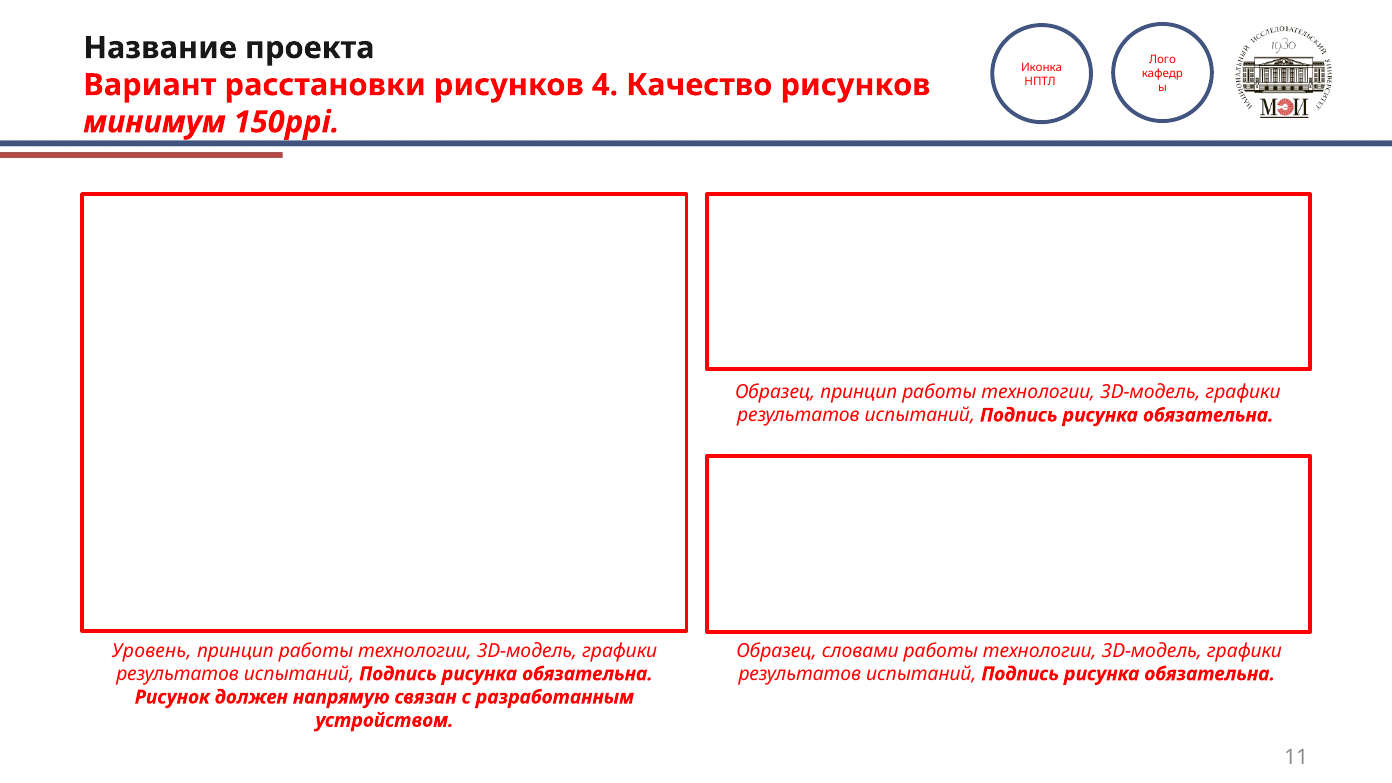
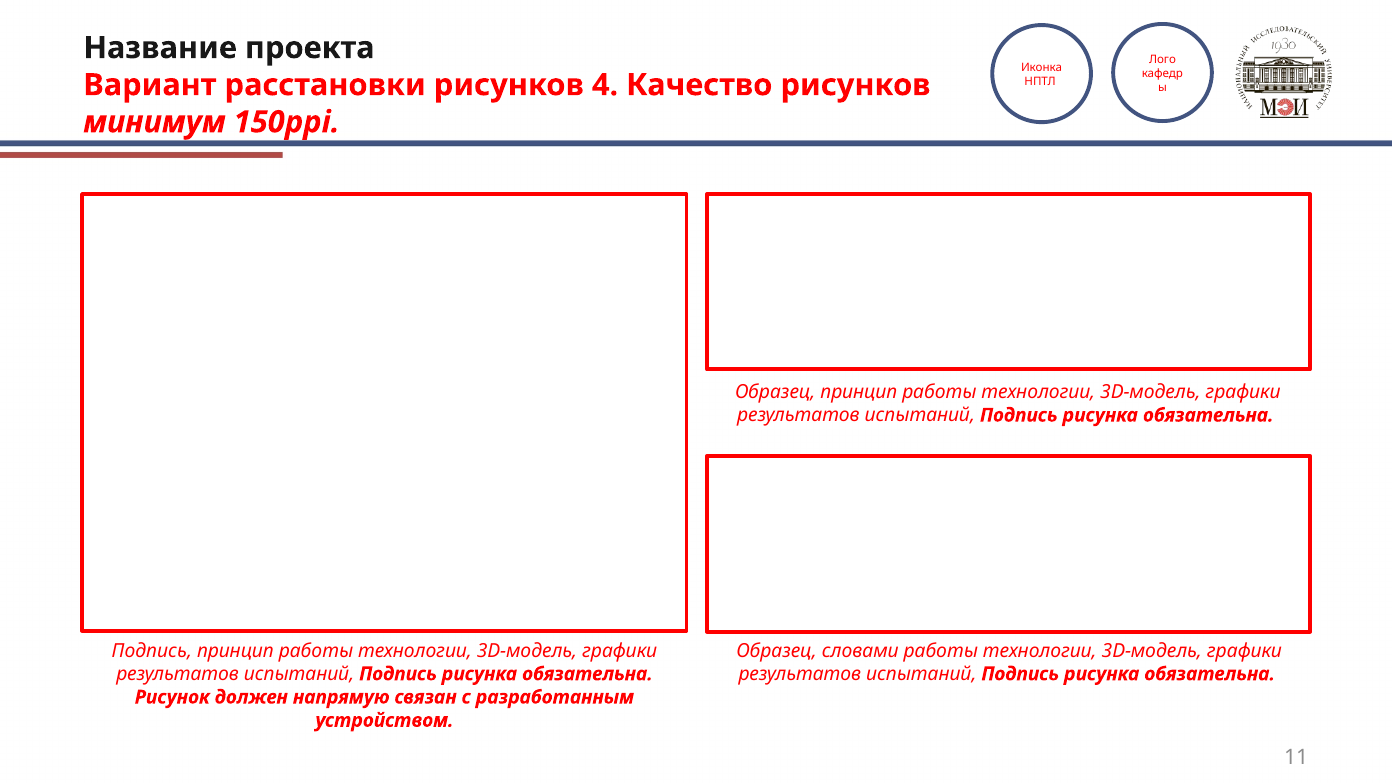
Уровень at (152, 651): Уровень -> Подпись
